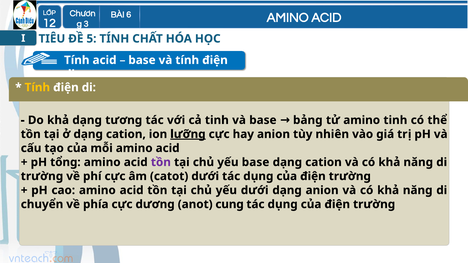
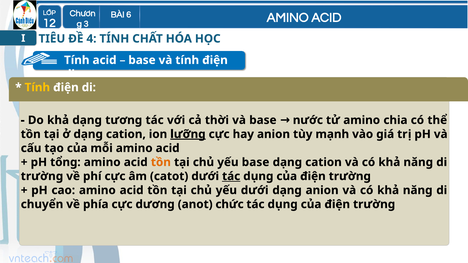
5: 5 -> 4
cả tinh: tinh -> thời
bảng: bảng -> nước
tinh at (395, 120): tinh -> chia
nhiên: nhiên -> mạnh
tồn at (161, 162) colour: purple -> orange
tác at (231, 176) underline: none -> present
cung: cung -> chức
